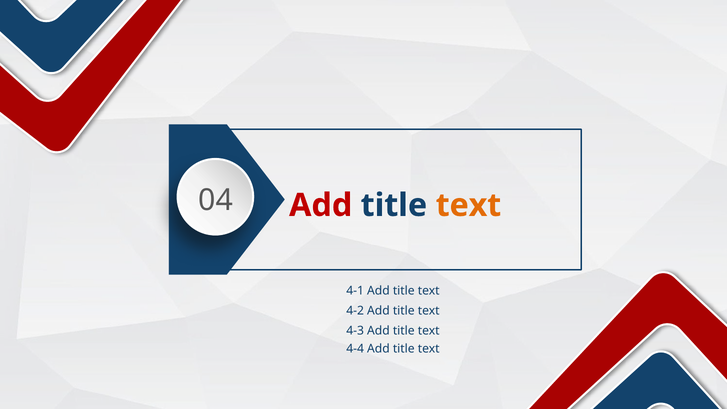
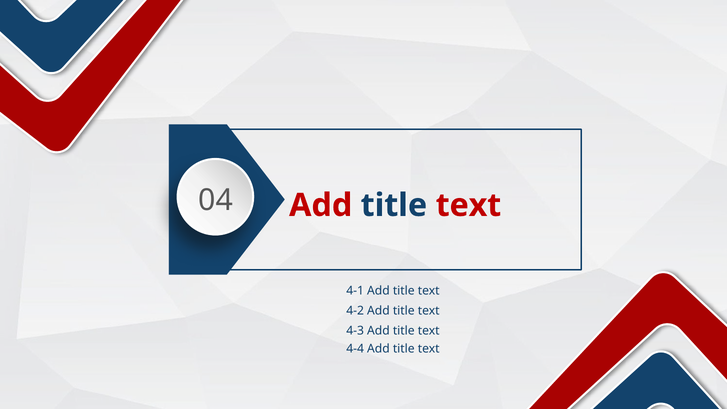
text at (468, 205) colour: orange -> red
